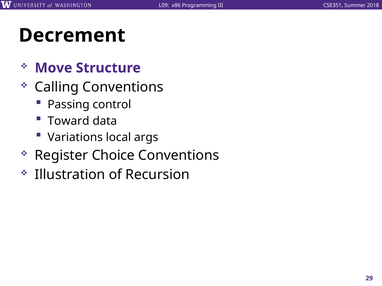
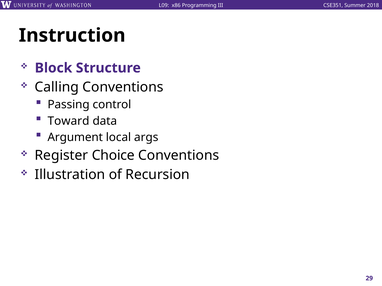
Decrement: Decrement -> Instruction
Move: Move -> Block
Variations: Variations -> Argument
